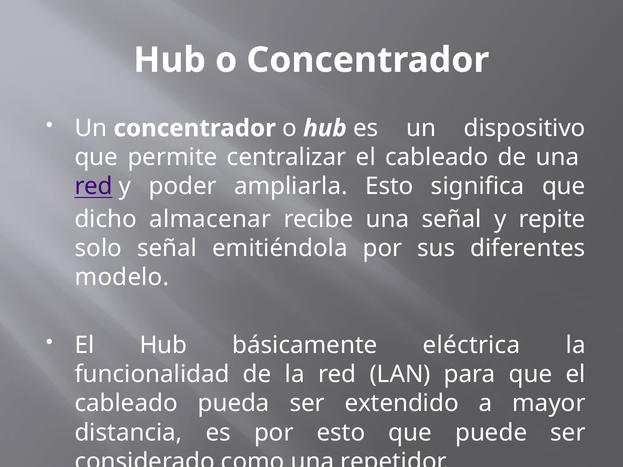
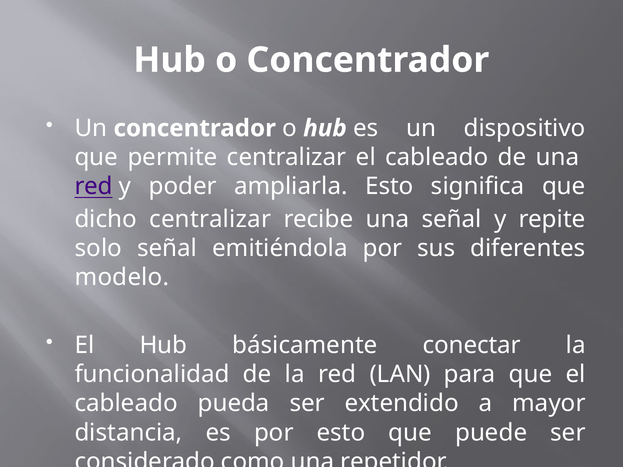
dicho almacenar: almacenar -> centralizar
eléctrica: eléctrica -> conectar
